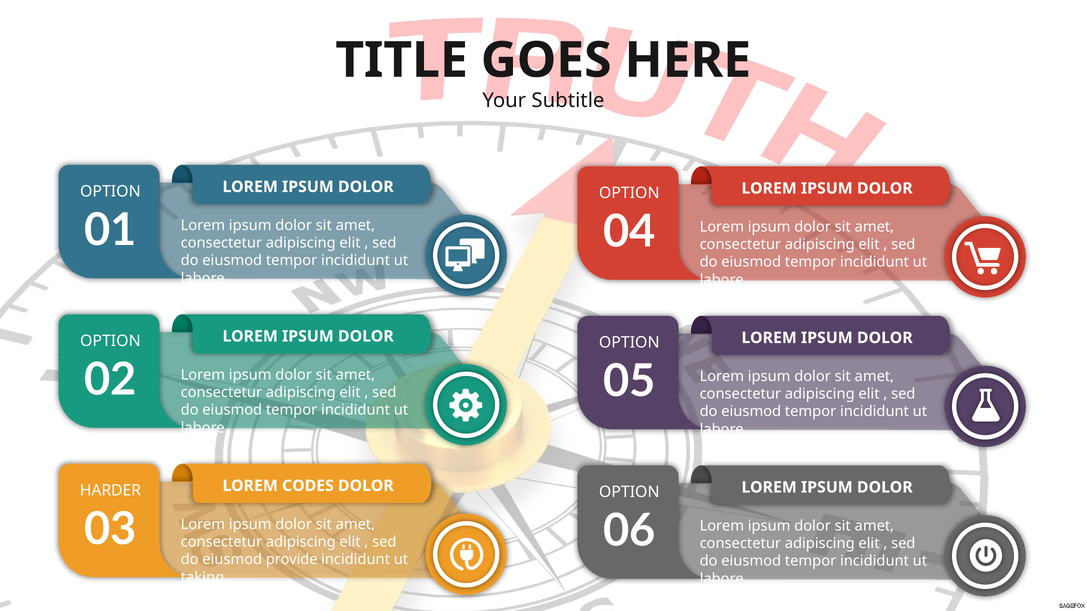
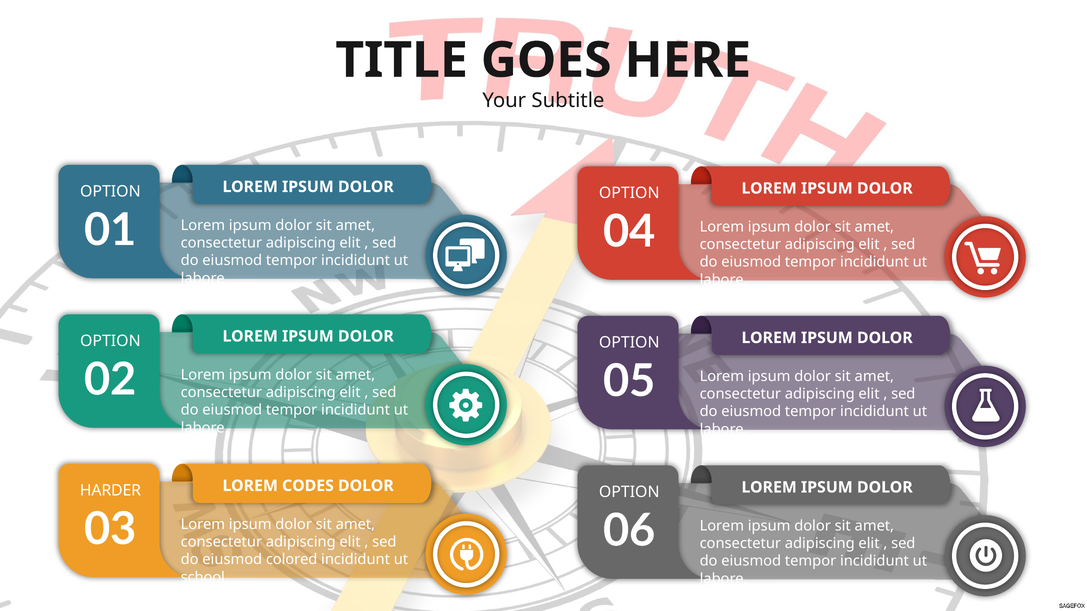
provide: provide -> colored
taking: taking -> school
